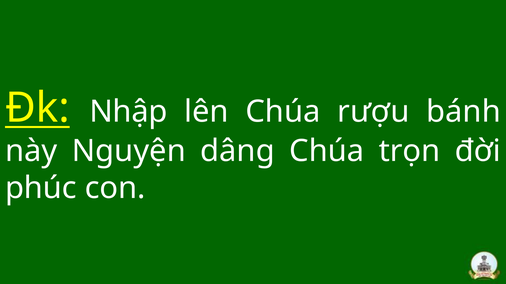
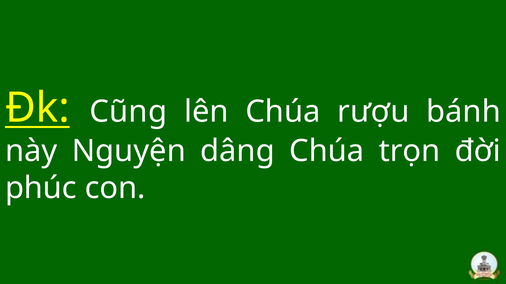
Nhập: Nhập -> Cũng
